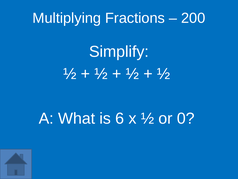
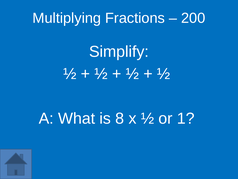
6: 6 -> 8
0: 0 -> 1
